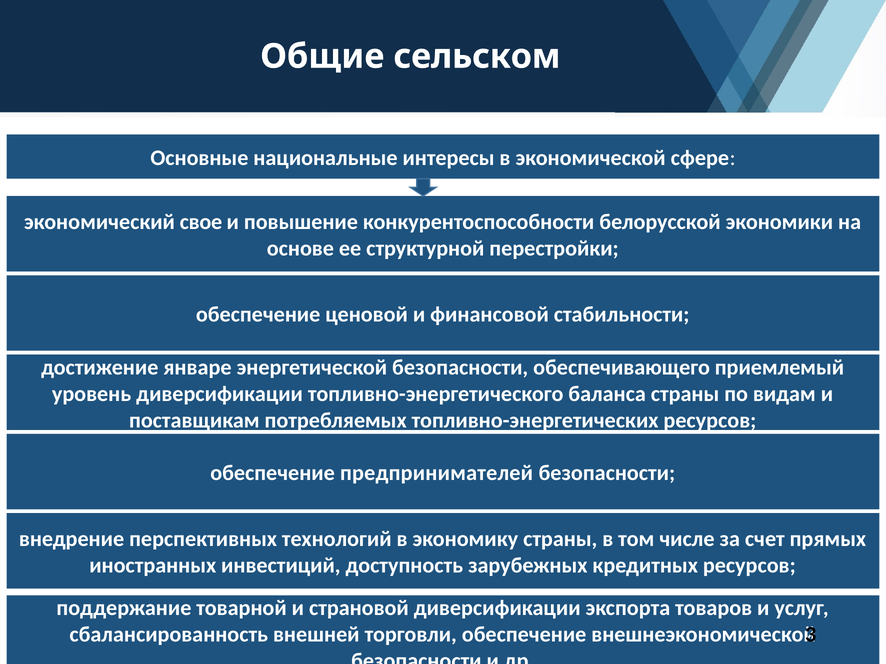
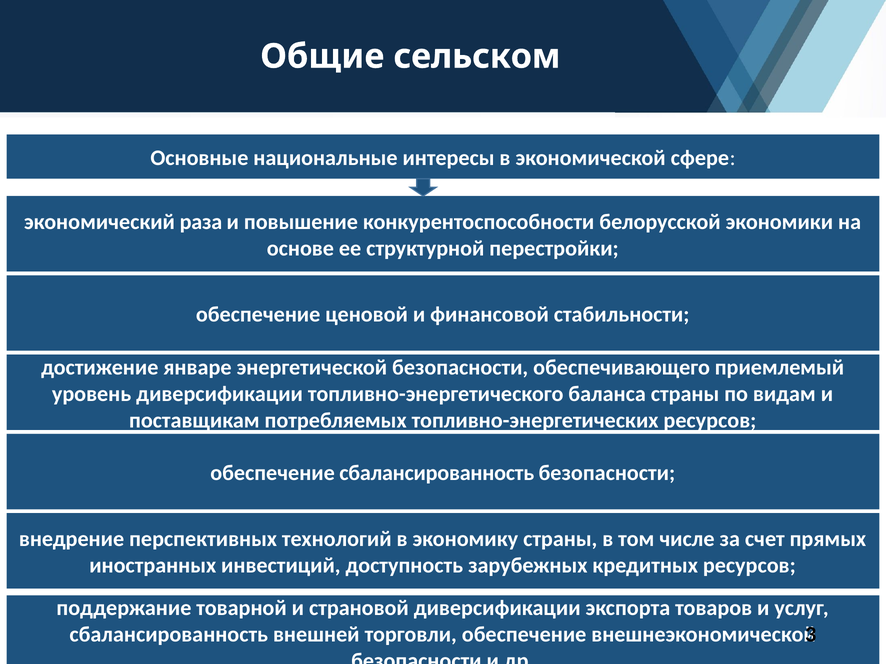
свое: свое -> раза
обеспечение предпринимателей: предпринимателей -> сбалансированность
